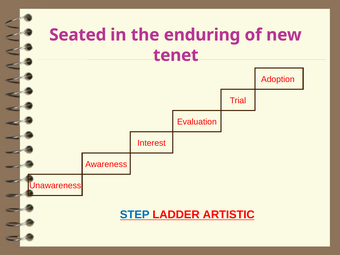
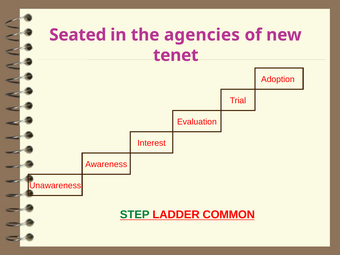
enduring: enduring -> agencies
STEP colour: blue -> green
ARTISTIC: ARTISTIC -> COMMON
